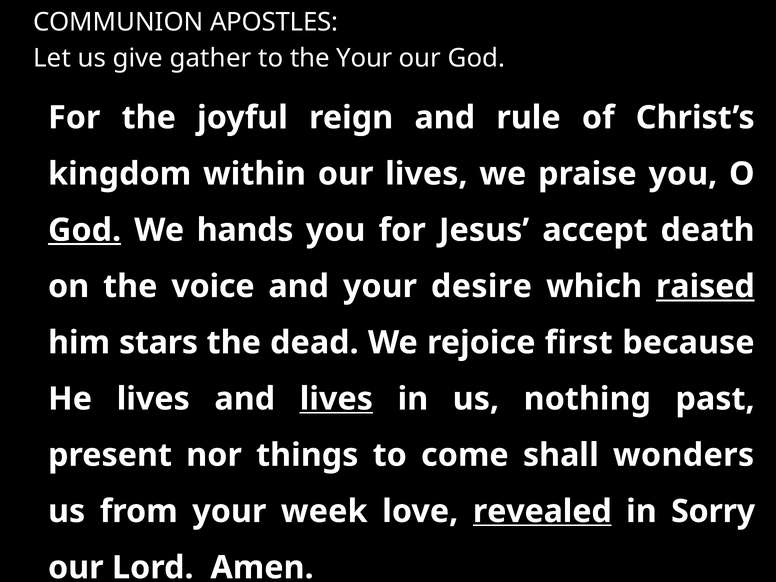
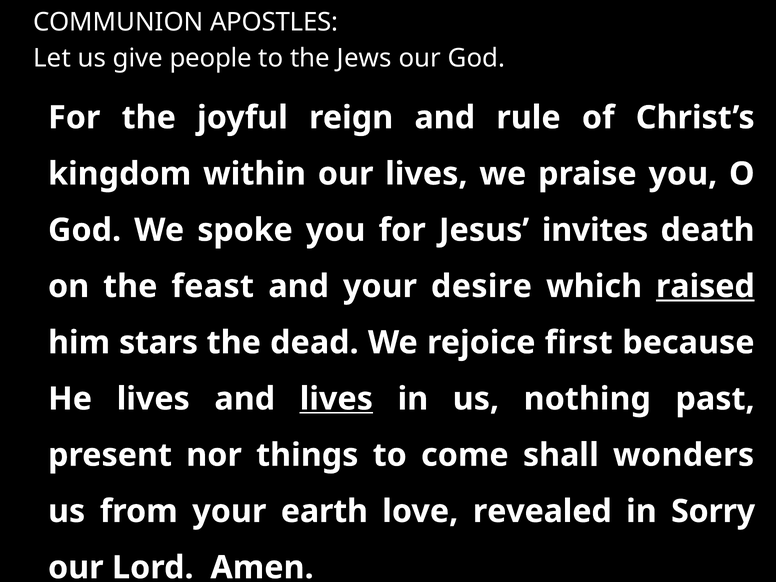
gather: gather -> people
the Your: Your -> Jews
God at (85, 230) underline: present -> none
hands: hands -> spoke
accept: accept -> invites
voice: voice -> feast
week: week -> earth
revealed underline: present -> none
